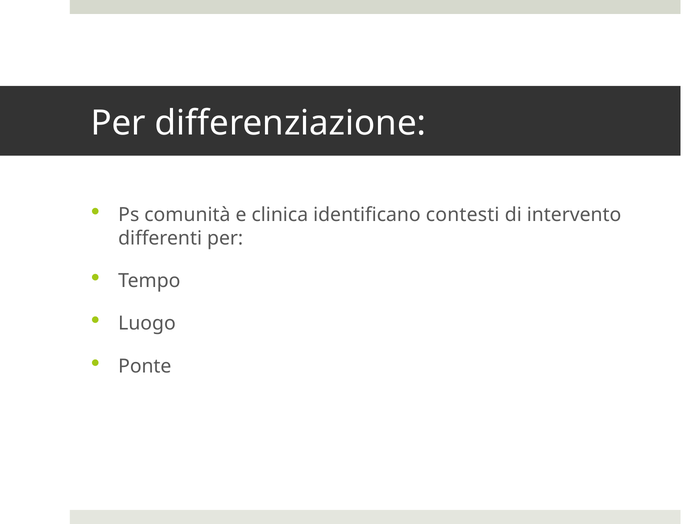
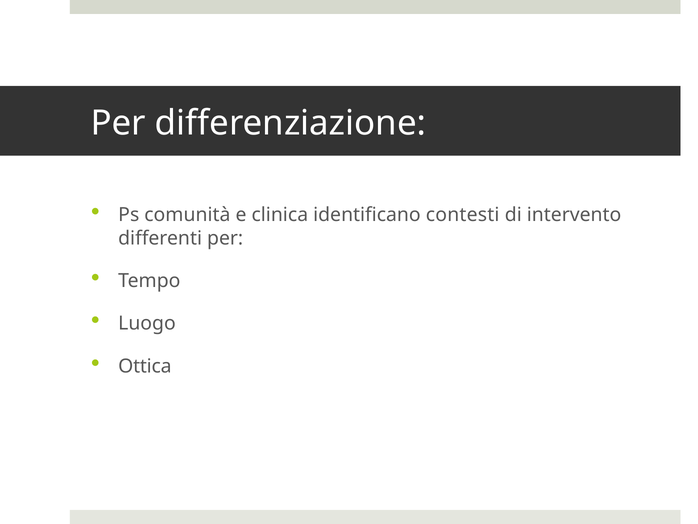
Ponte: Ponte -> Ottica
